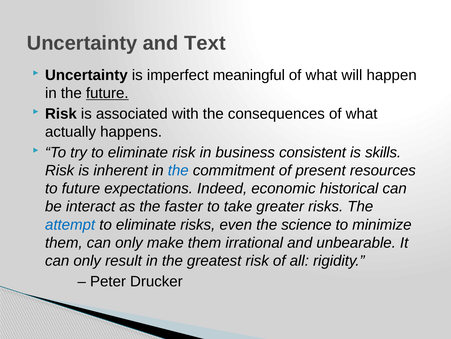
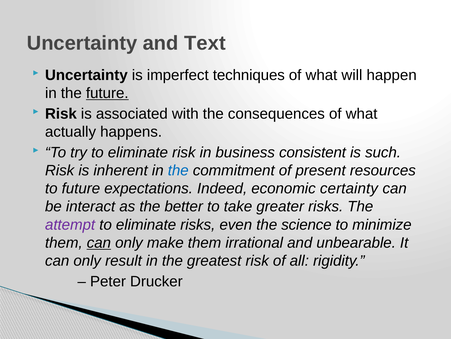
meaningful: meaningful -> techniques
skills: skills -> such
historical: historical -> certainty
faster: faster -> better
attempt colour: blue -> purple
can at (99, 242) underline: none -> present
